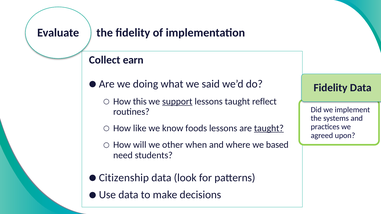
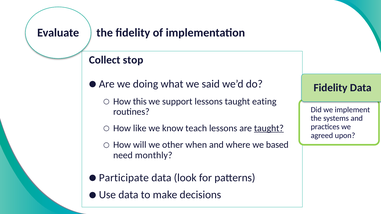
earn: earn -> stop
support underline: present -> none
reflect: reflect -> eating
foods: foods -> teach
students: students -> monthly
Citizenship: Citizenship -> Participate
